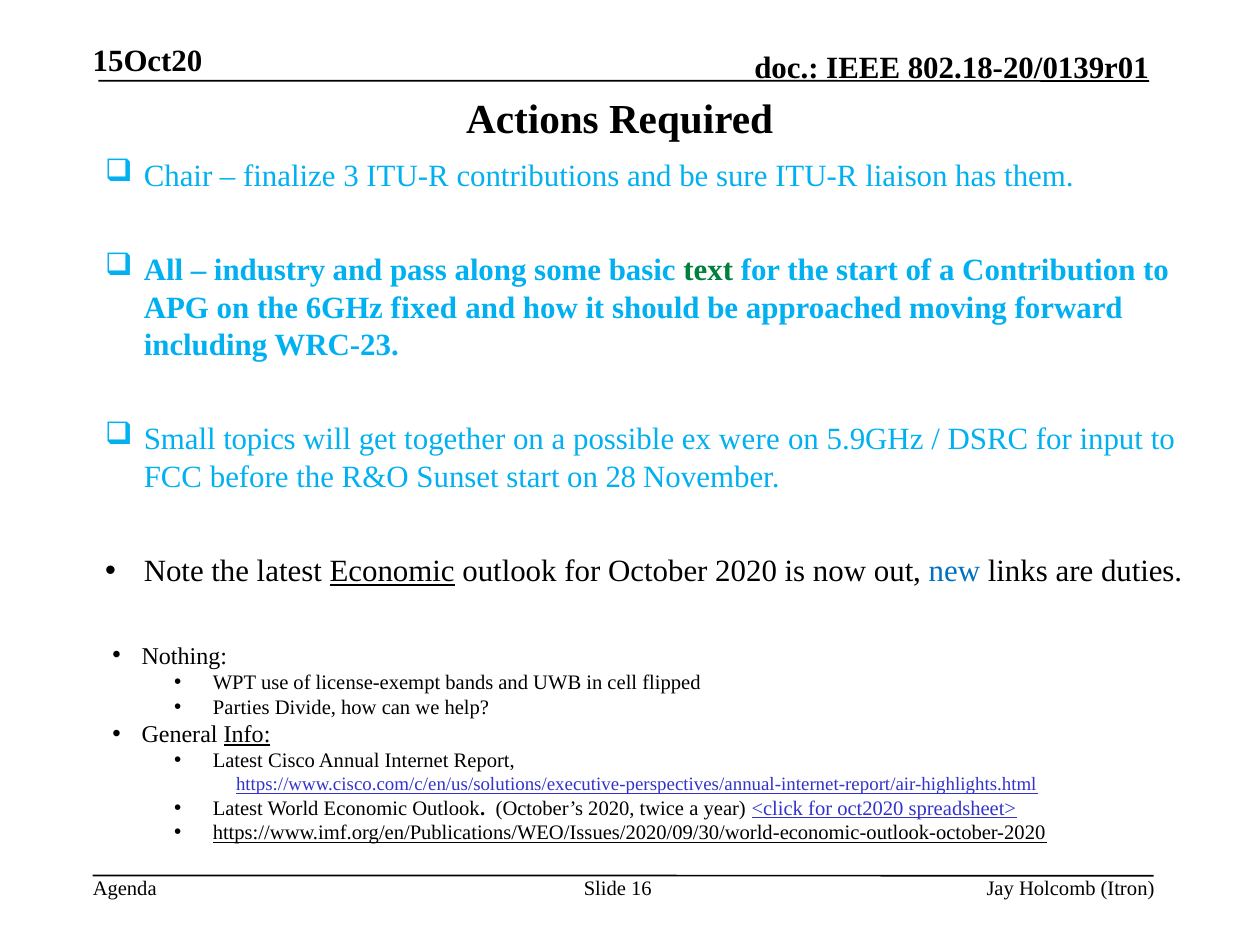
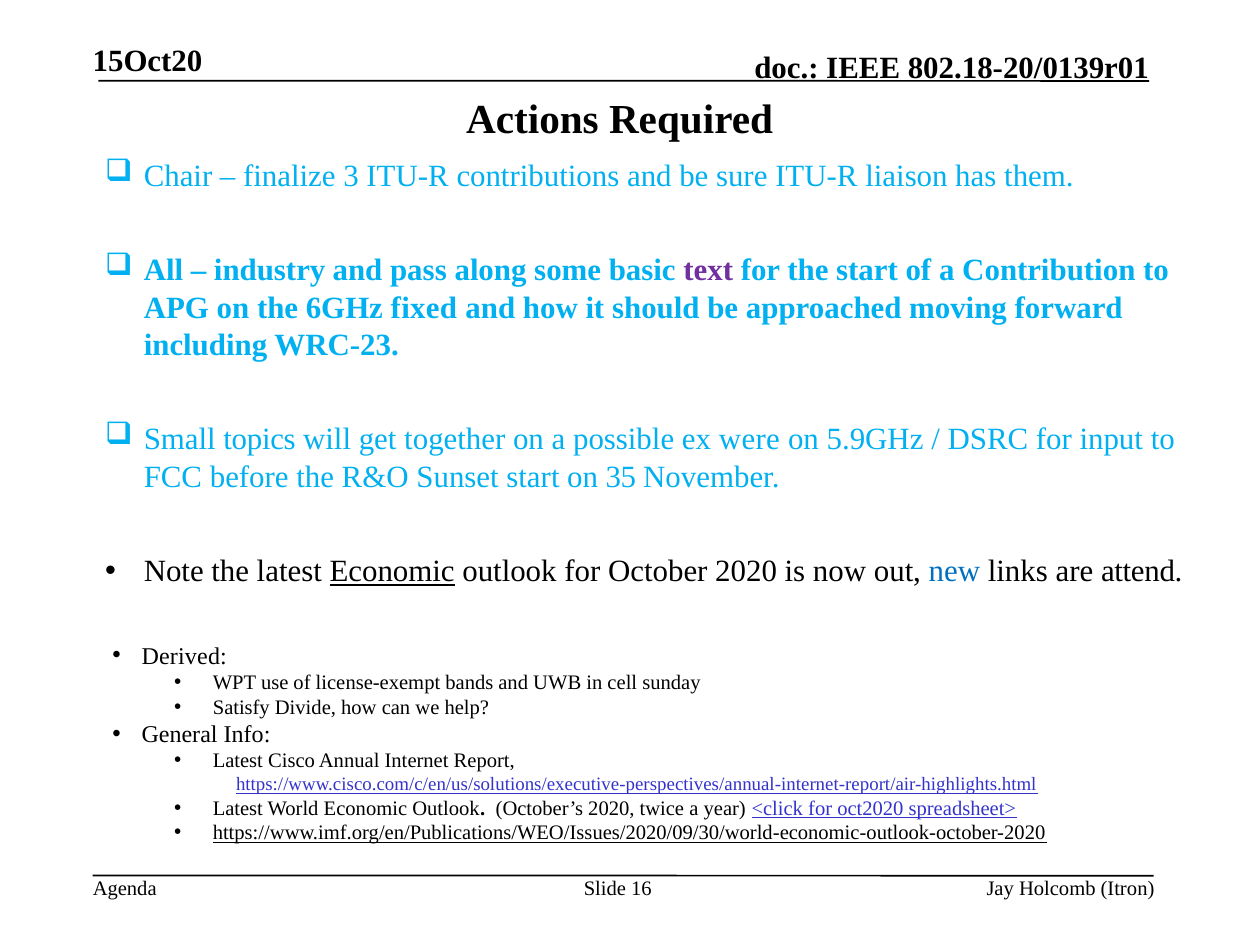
text colour: green -> purple
28: 28 -> 35
duties: duties -> attend
Nothing: Nothing -> Derived
flipped: flipped -> sunday
Parties: Parties -> Satisfy
Info underline: present -> none
